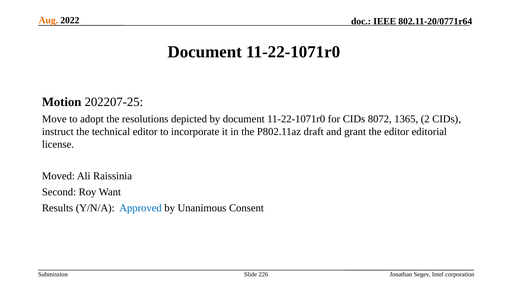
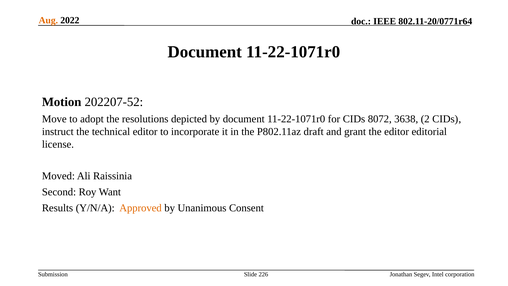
202207-25: 202207-25 -> 202207-52
1365: 1365 -> 3638
Approved colour: blue -> orange
